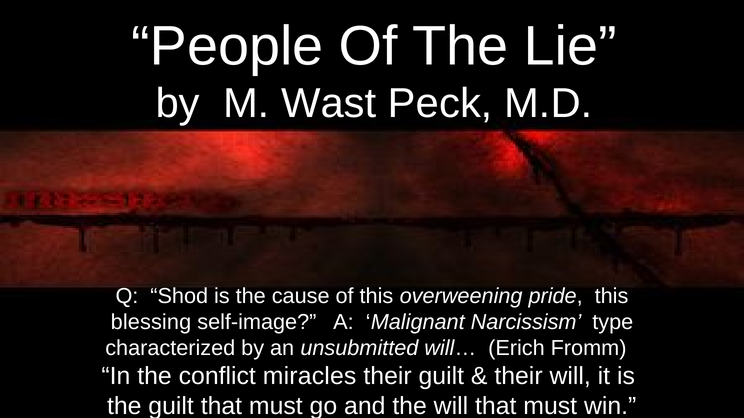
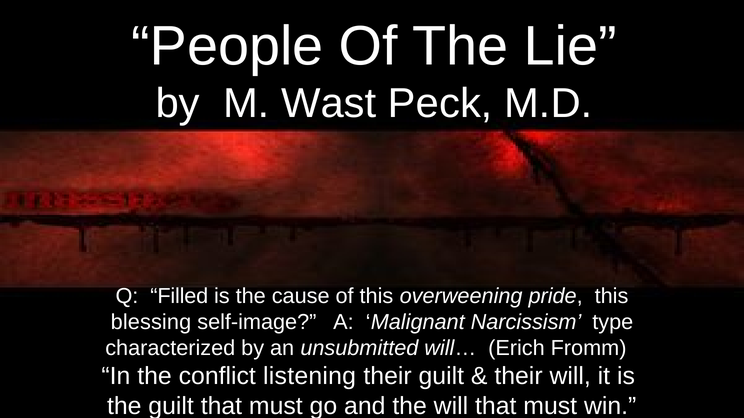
Shod: Shod -> Filled
miracles: miracles -> listening
